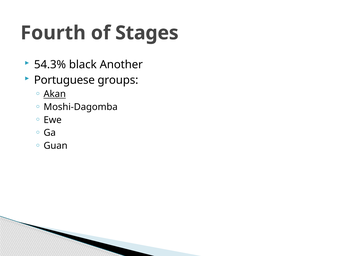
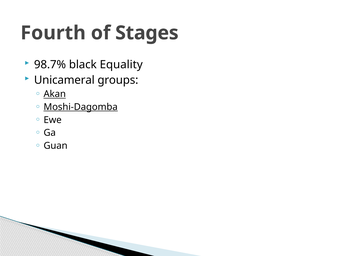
54.3%: 54.3% -> 98.7%
Another: Another -> Equality
Portuguese: Portuguese -> Unicameral
Moshi-Dagomba underline: none -> present
